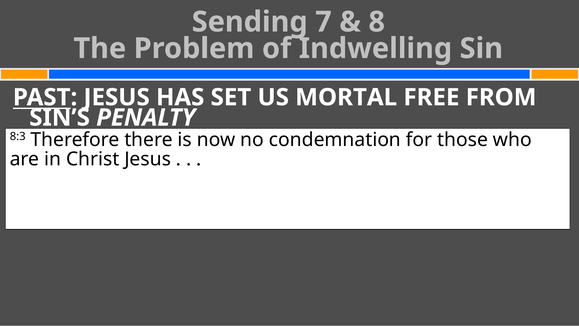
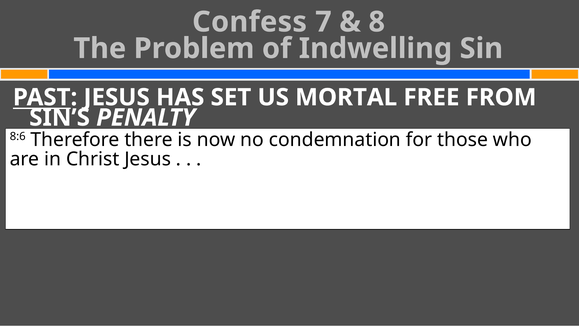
Sending at (250, 22): Sending -> Confess
8:3: 8:3 -> 8:6
